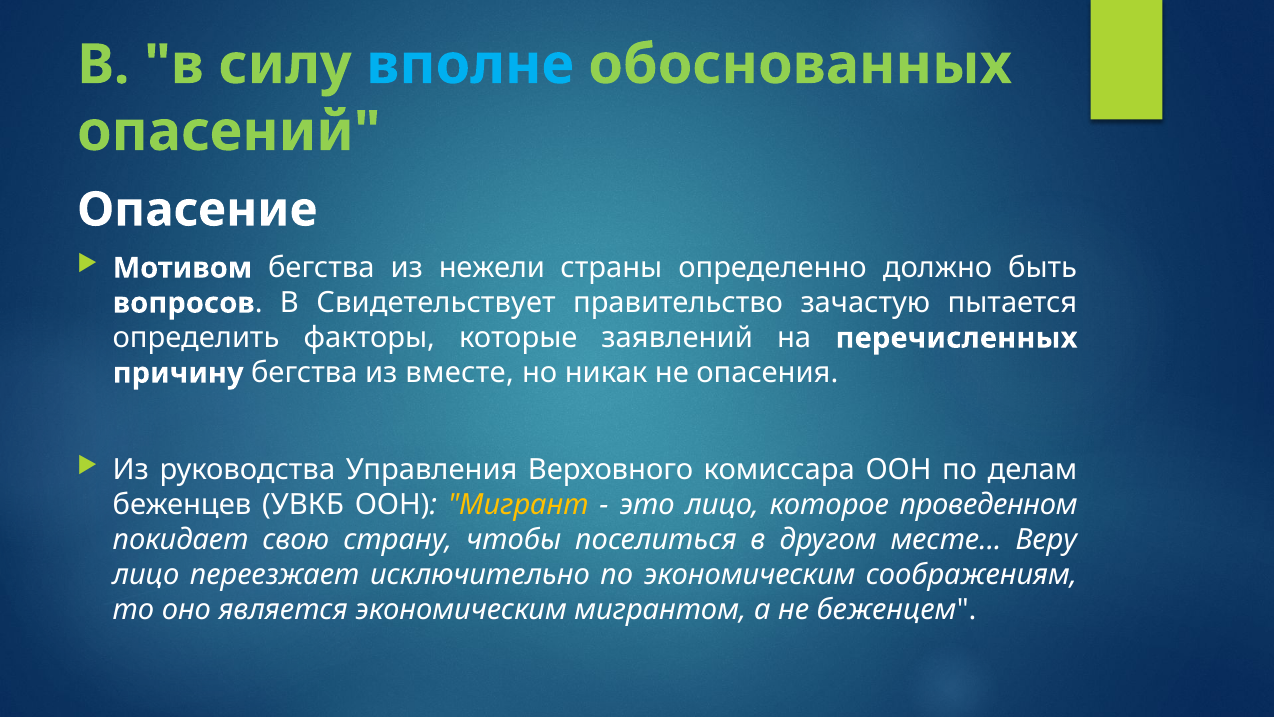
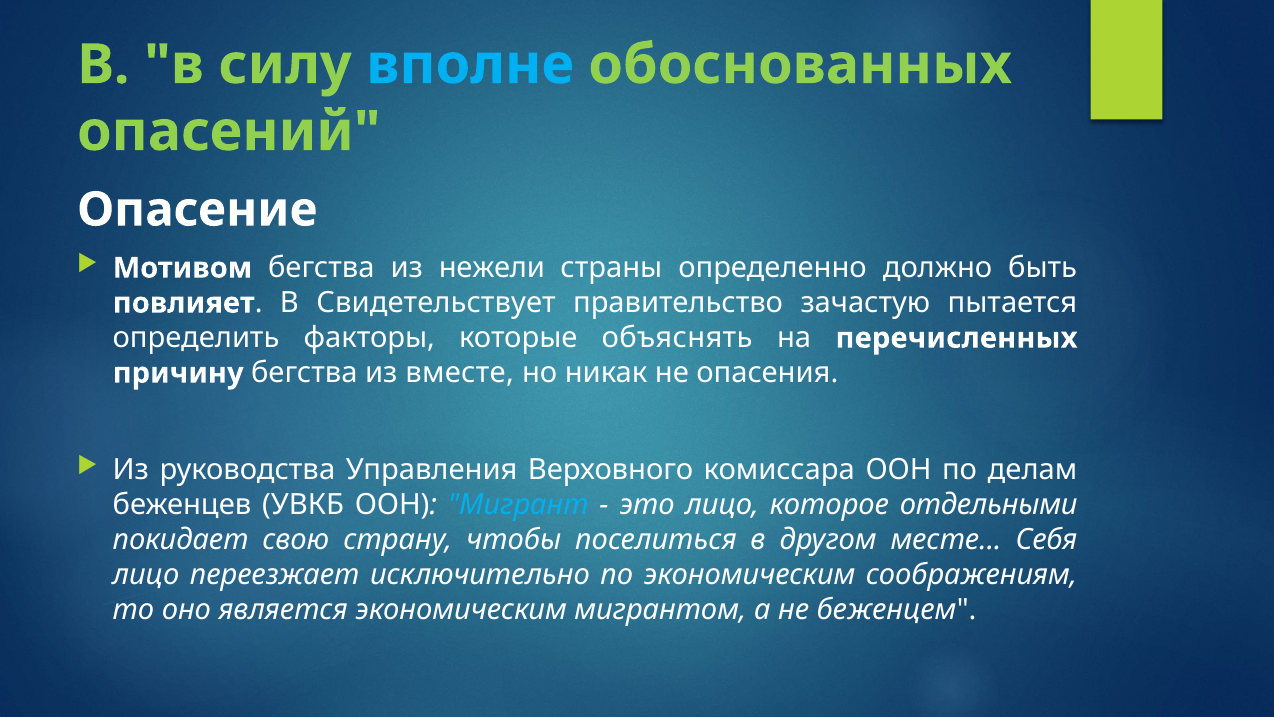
вопросов: вопросов -> повлияет
заявлений: заявлений -> объяснять
Мигрант colour: yellow -> light blue
проведенном: проведенном -> отдельными
Веру: Веру -> Себя
